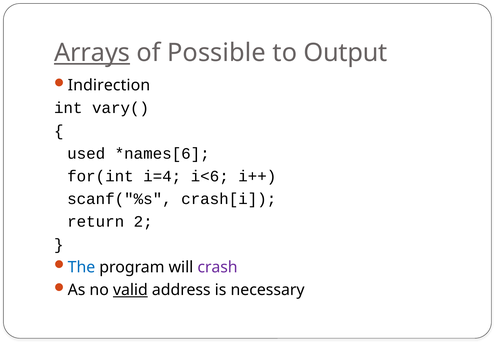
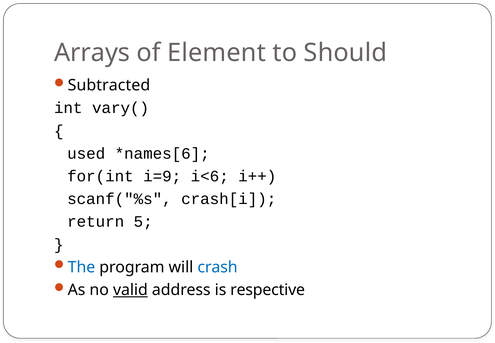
Arrays underline: present -> none
Possible: Possible -> Element
Output: Output -> Should
Indirection: Indirection -> Subtracted
i=4: i=4 -> i=9
2: 2 -> 5
crash colour: purple -> blue
necessary: necessary -> respective
